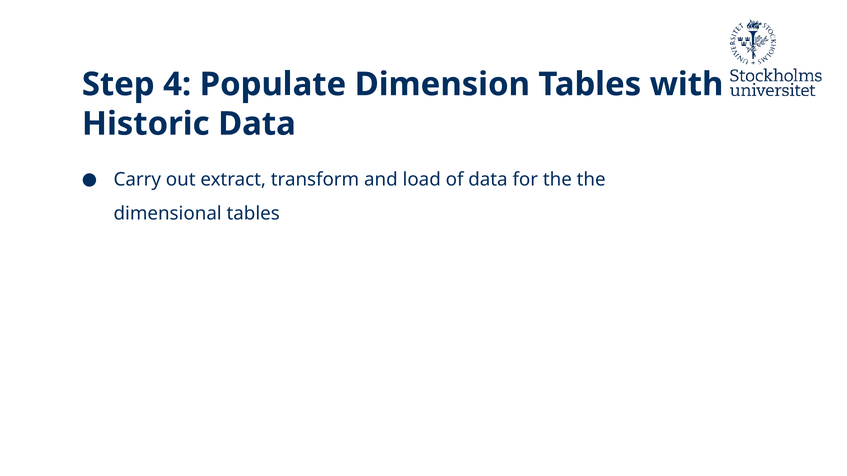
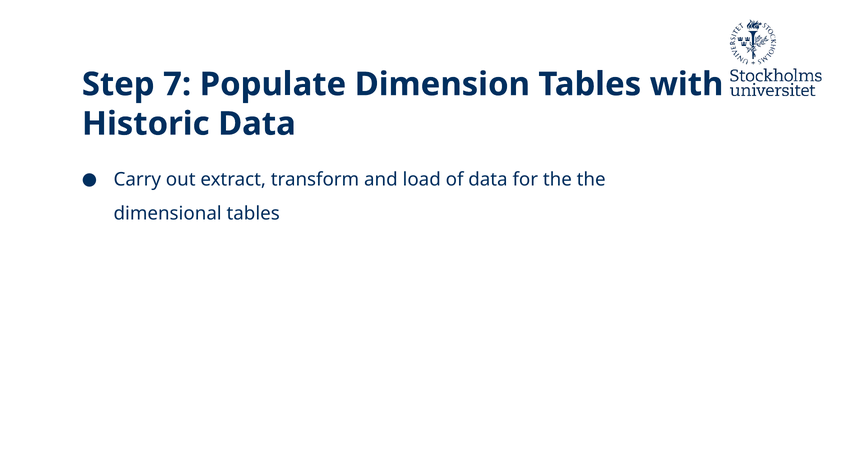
4: 4 -> 7
